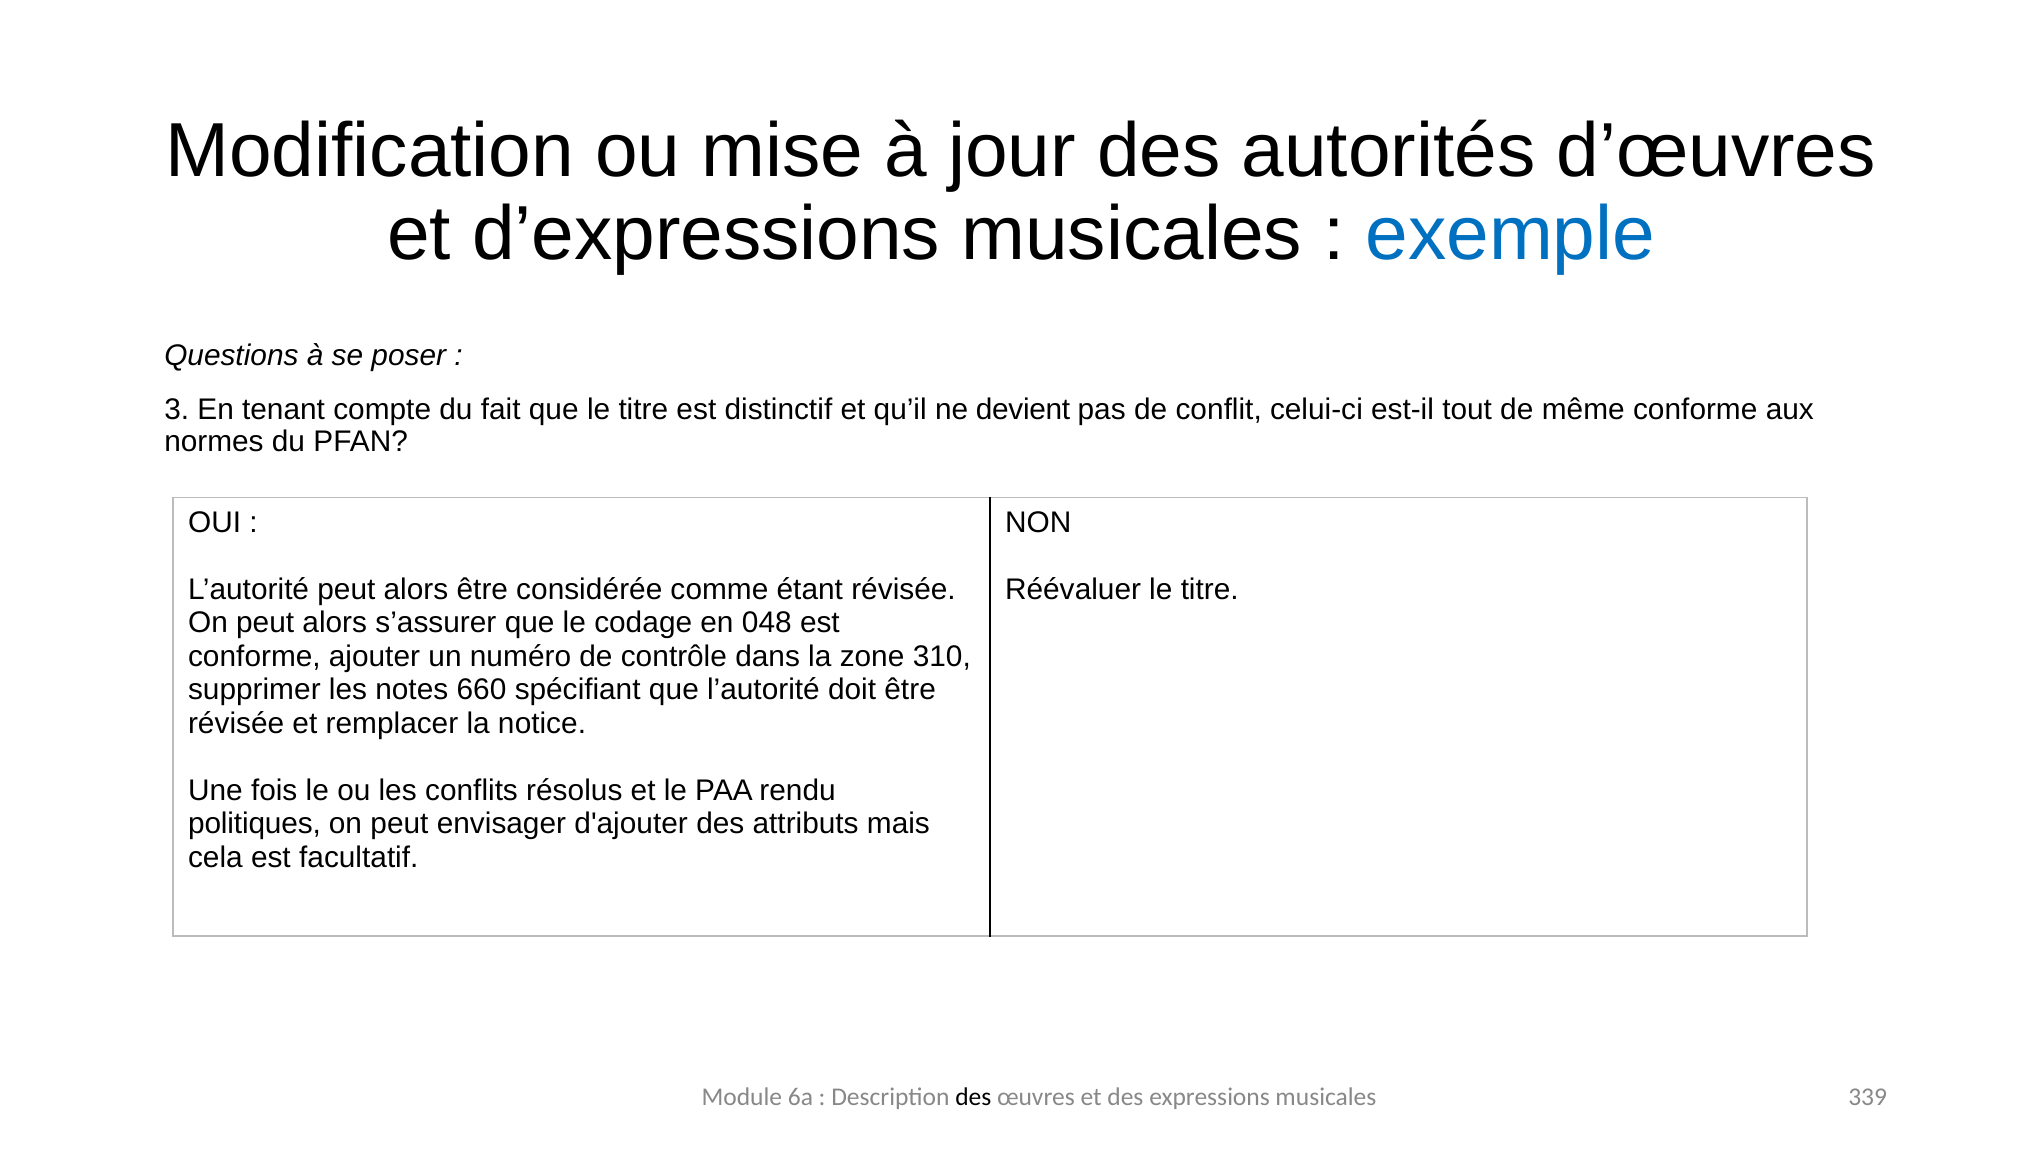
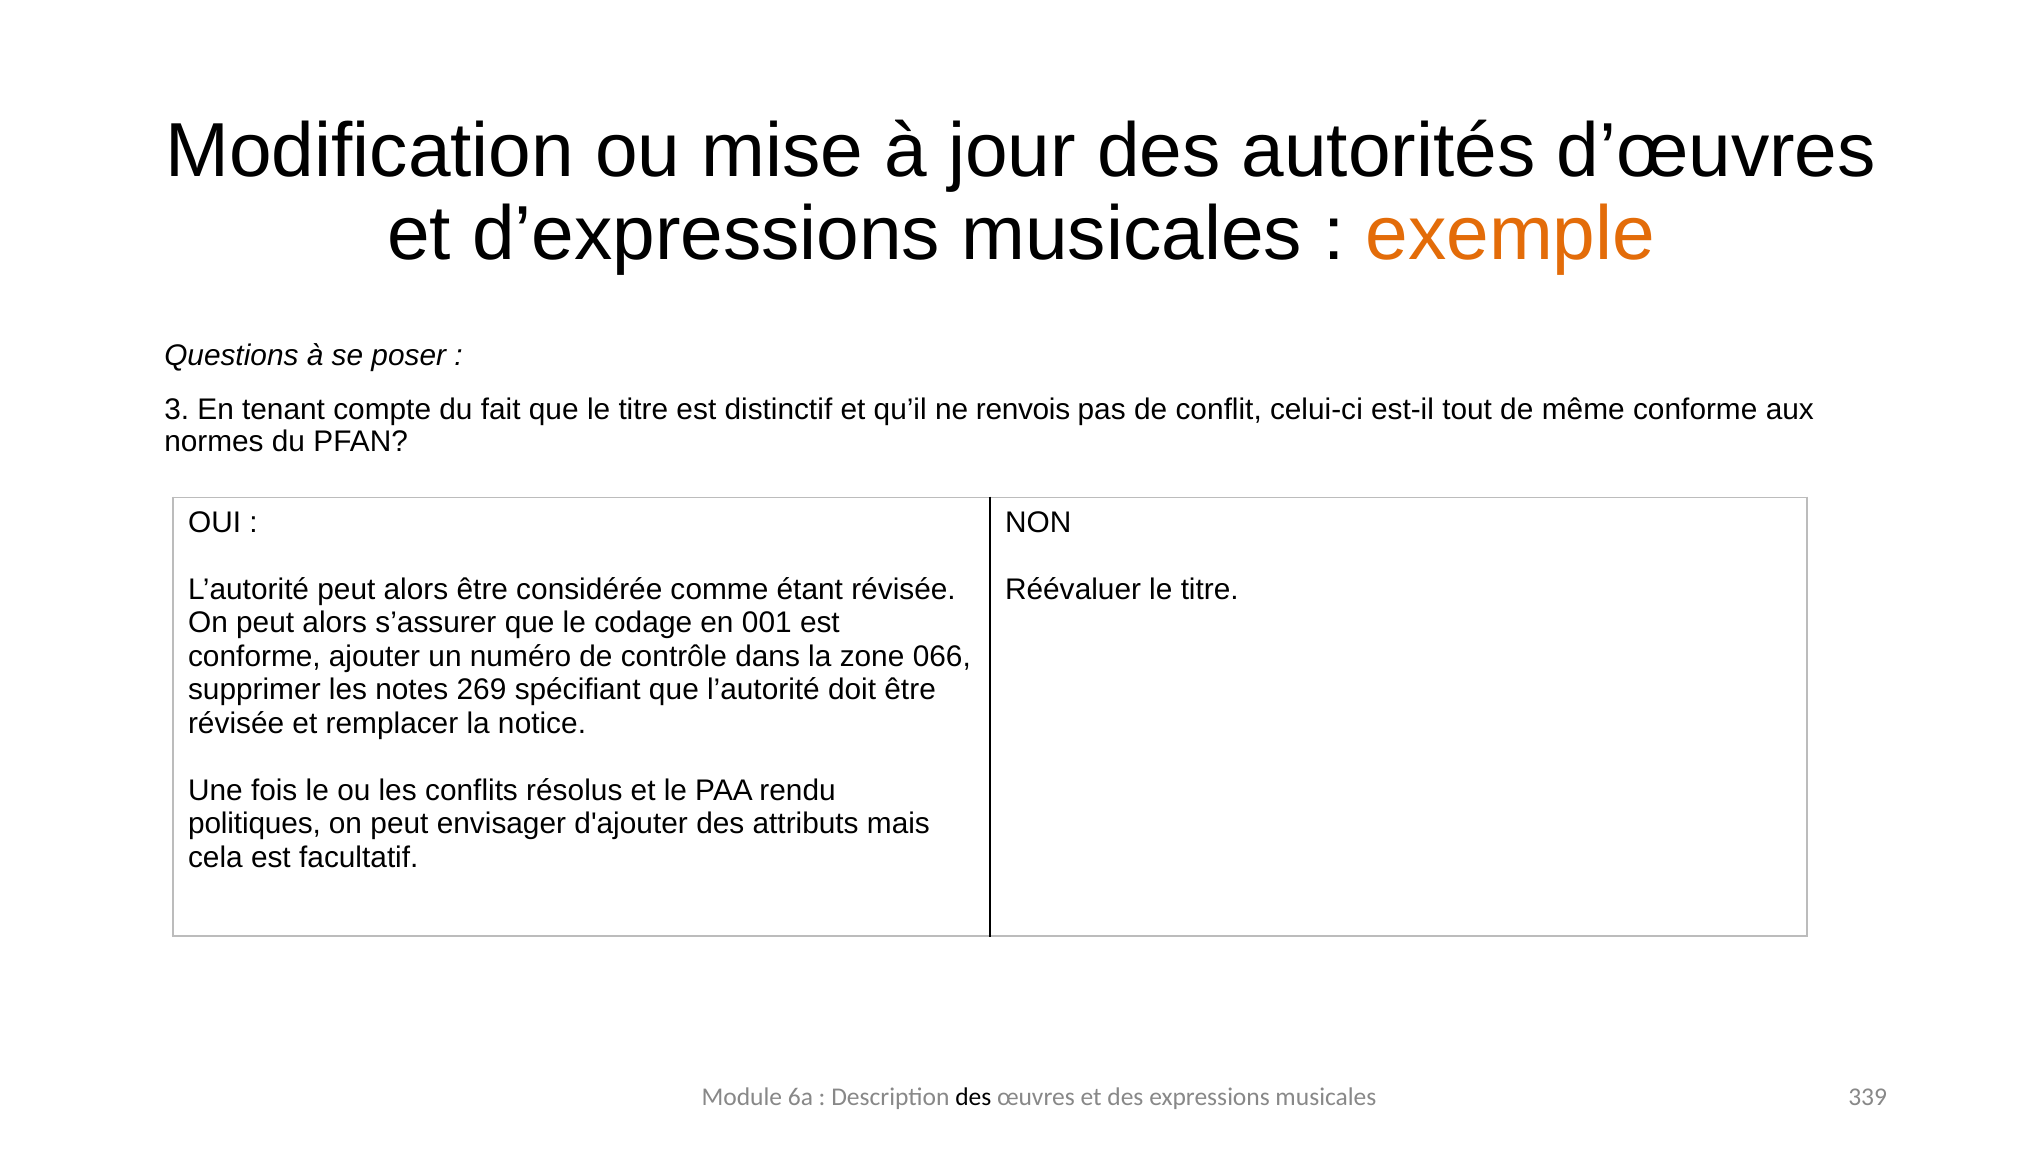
exemple colour: blue -> orange
devient: devient -> renvois
048: 048 -> 001
310: 310 -> 066
660: 660 -> 269
